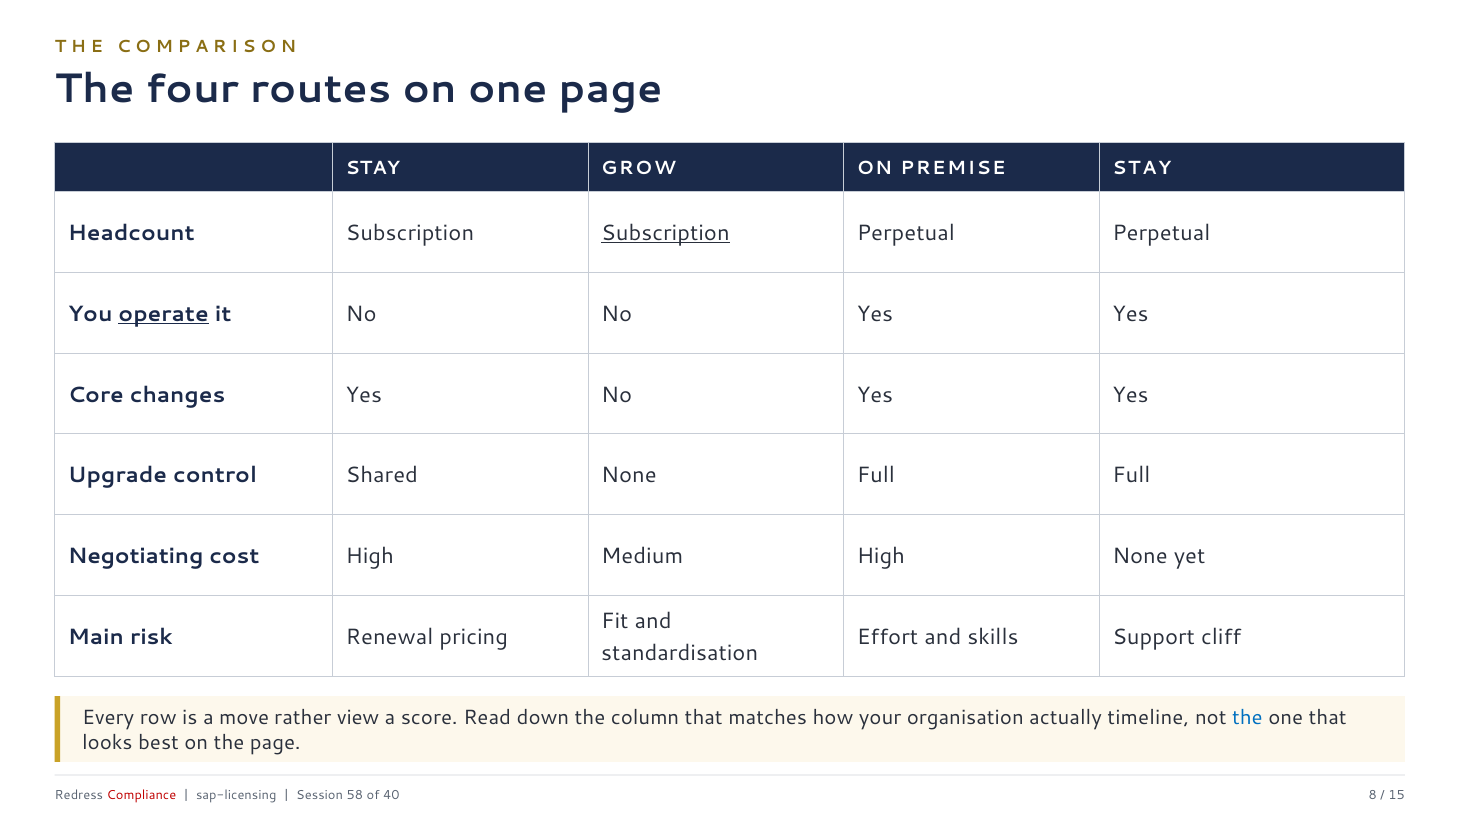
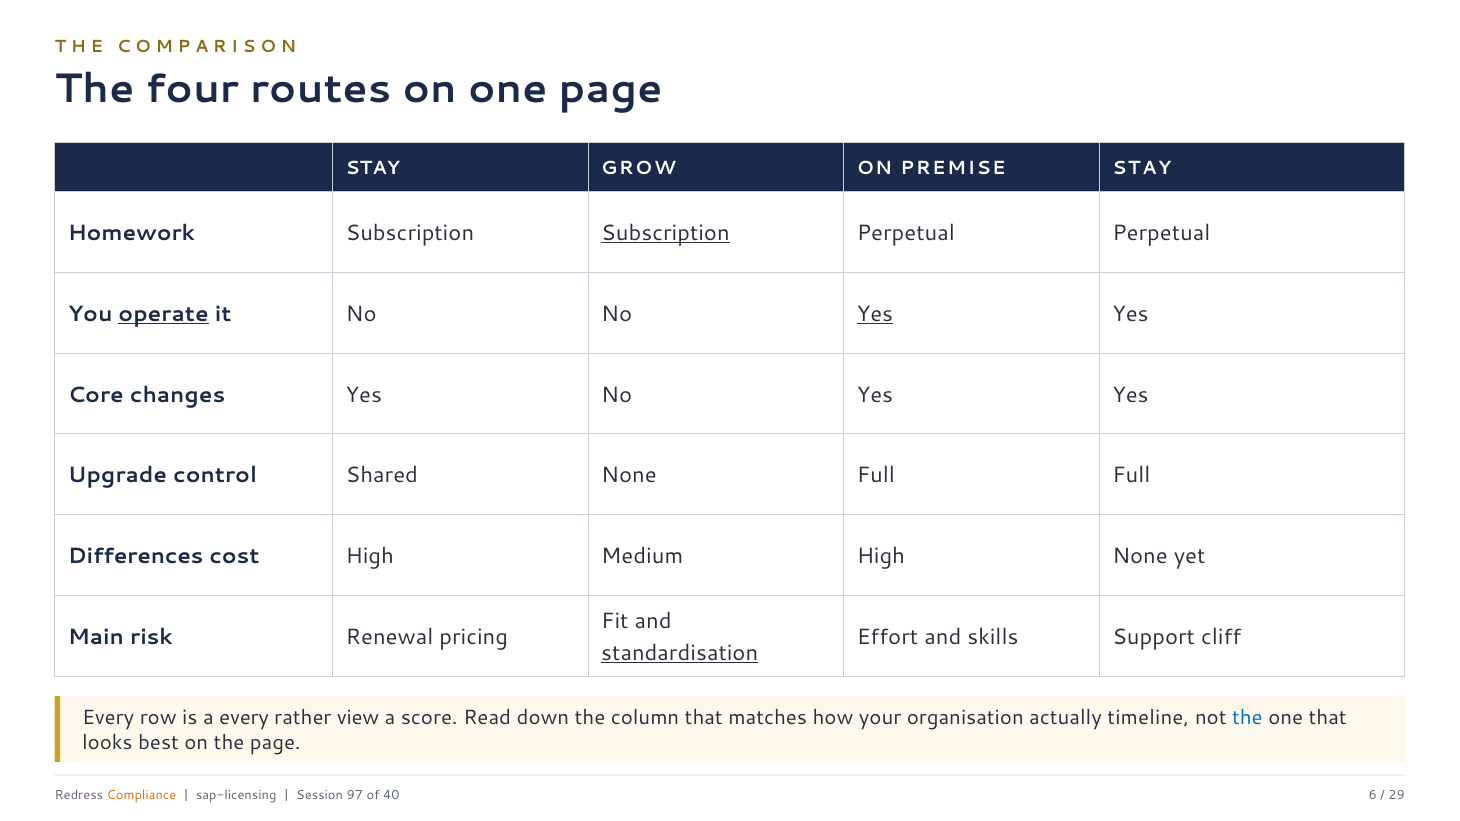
Headcount: Headcount -> Homework
Yes at (875, 314) underline: none -> present
Negotiating: Negotiating -> Differences
standardisation underline: none -> present
a move: move -> every
Compliance colour: red -> orange
58: 58 -> 97
8: 8 -> 6
15: 15 -> 29
